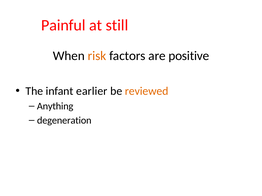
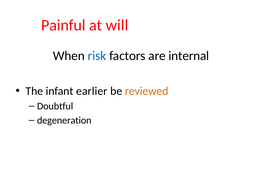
still: still -> will
risk colour: orange -> blue
positive: positive -> internal
Anything: Anything -> Doubtful
